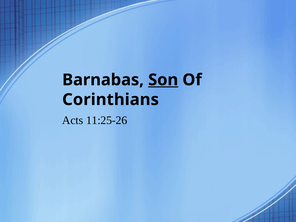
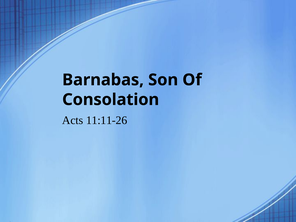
Son underline: present -> none
Corinthians: Corinthians -> Consolation
11:25-26: 11:25-26 -> 11:11-26
